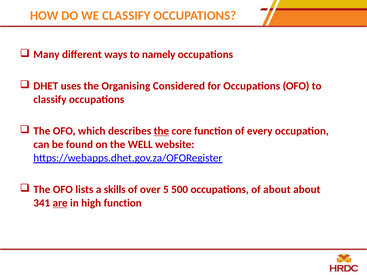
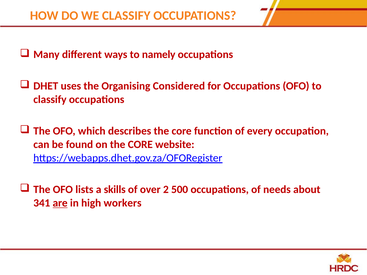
the at (161, 131) underline: present -> none
on the WELL: WELL -> CORE
5: 5 -> 2
of about: about -> needs
high function: function -> workers
